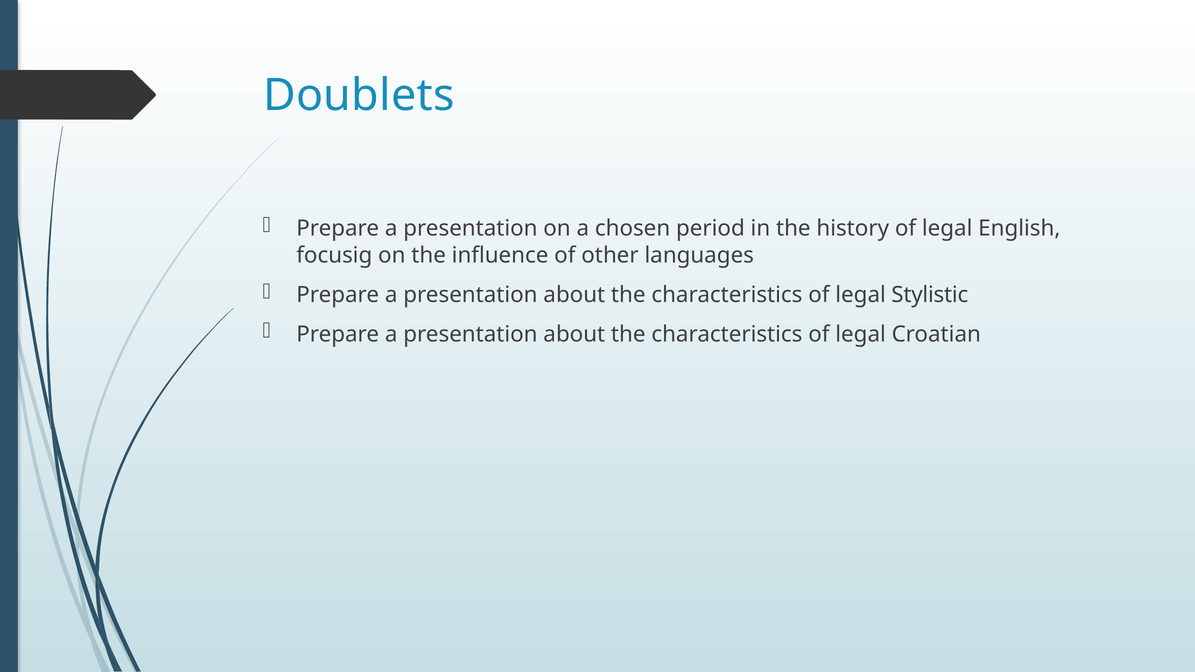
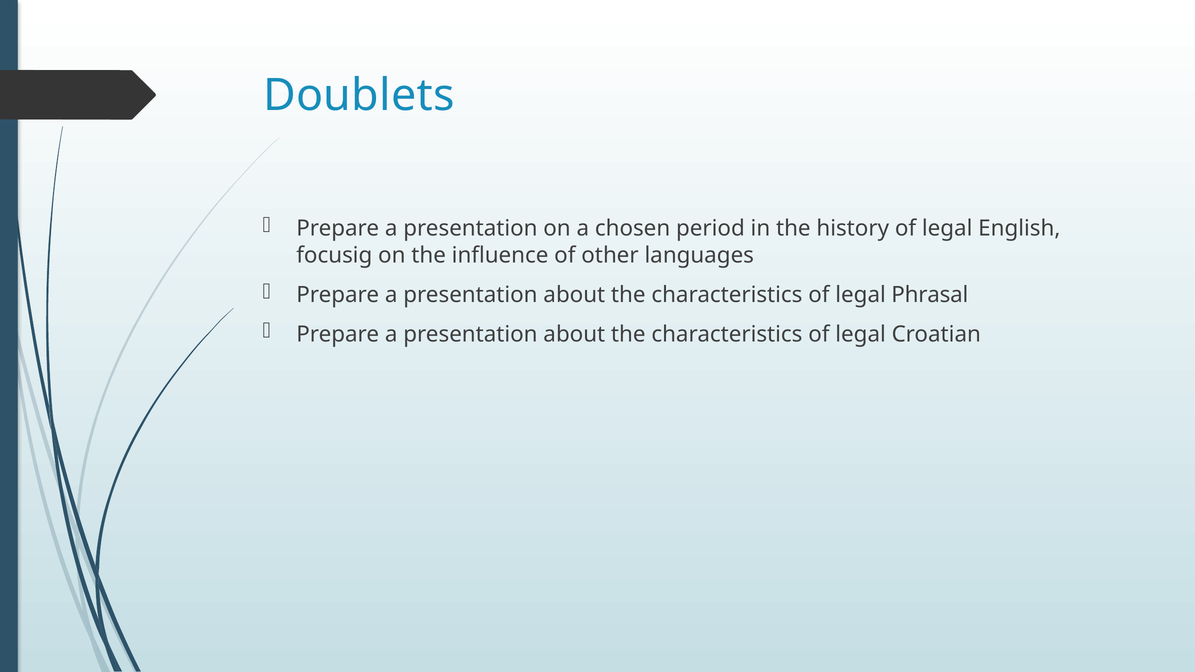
Stylistic: Stylistic -> Phrasal
